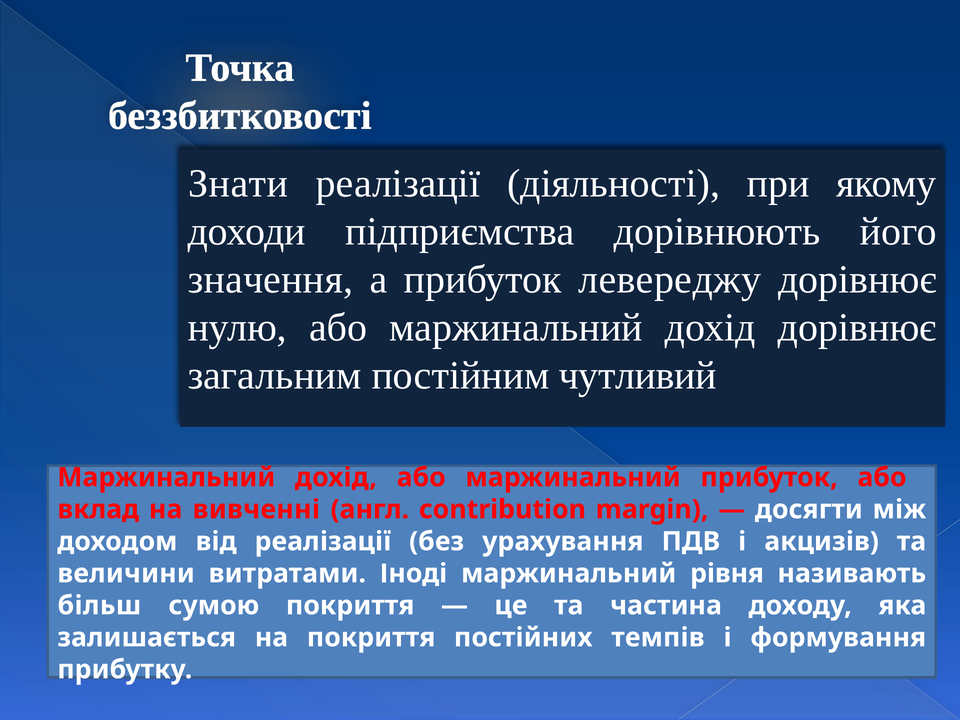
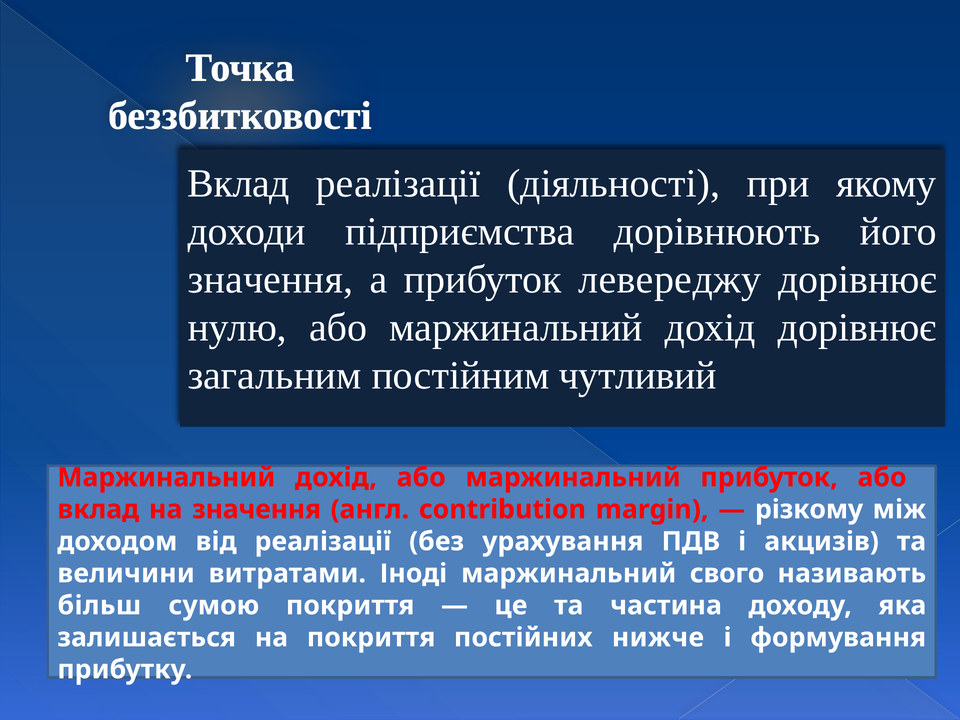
Знати at (238, 184): Знати -> Вклад
на вивченні: вивченні -> значення
досягти: досягти -> різкому
рівня: рівня -> свого
темпів: темпів -> нижче
